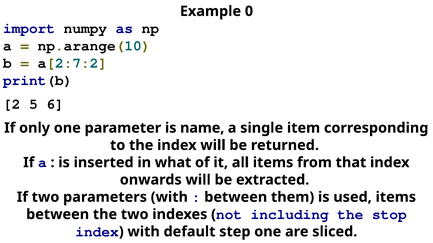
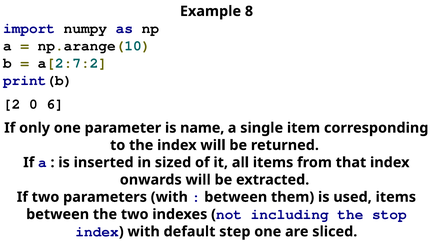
0: 0 -> 8
5: 5 -> 0
what: what -> sized
